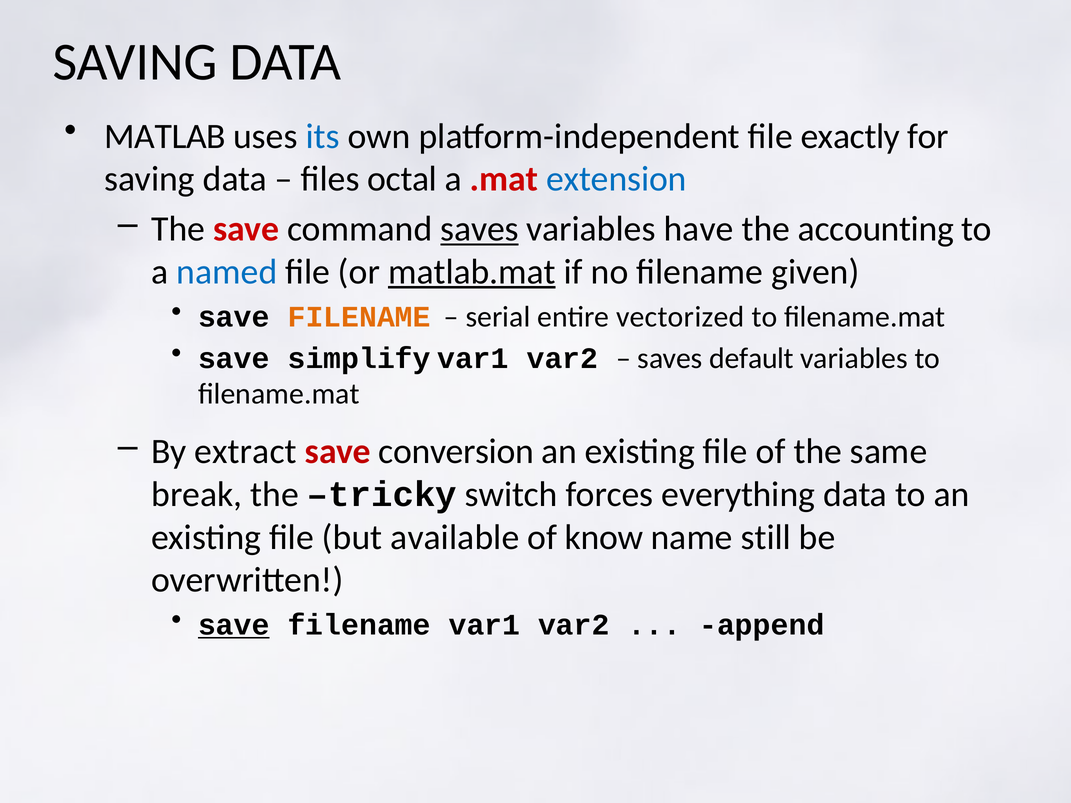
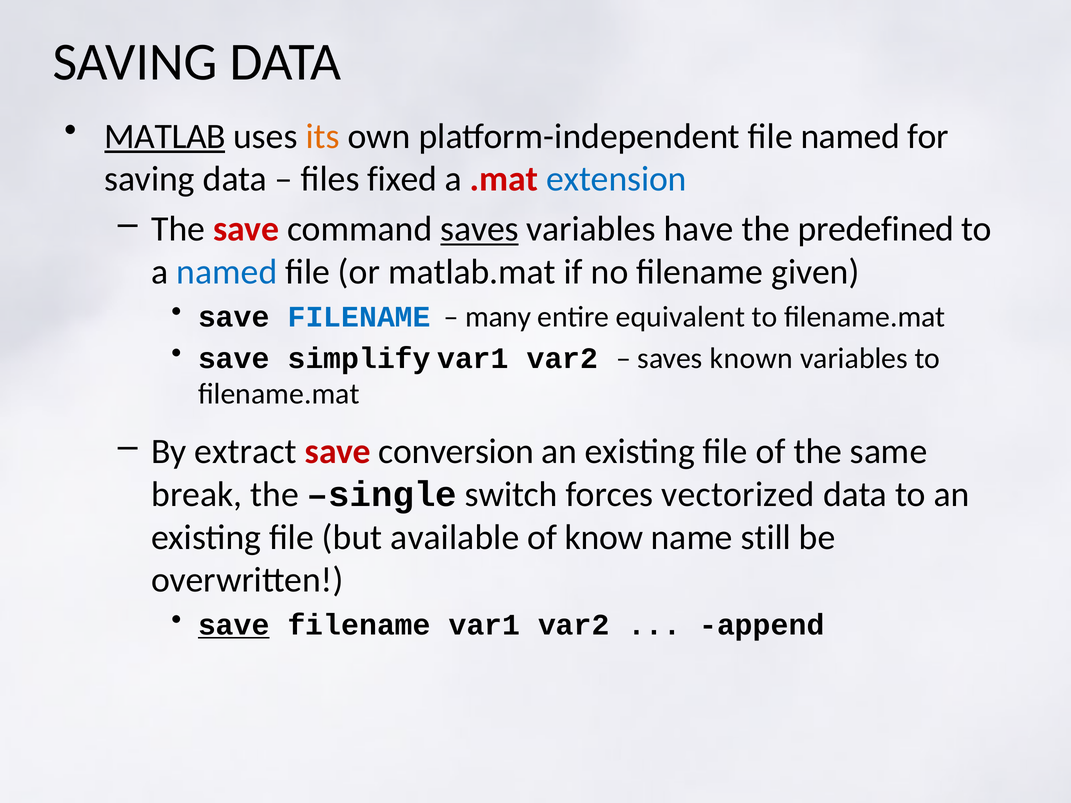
MATLAB underline: none -> present
its colour: blue -> orange
file exactly: exactly -> named
octal: octal -> fixed
accounting: accounting -> predefined
matlab.mat underline: present -> none
FILENAME at (359, 317) colour: orange -> blue
serial: serial -> many
vectorized: vectorized -> equivalent
default: default -> known
tricky: tricky -> single
everything: everything -> vectorized
